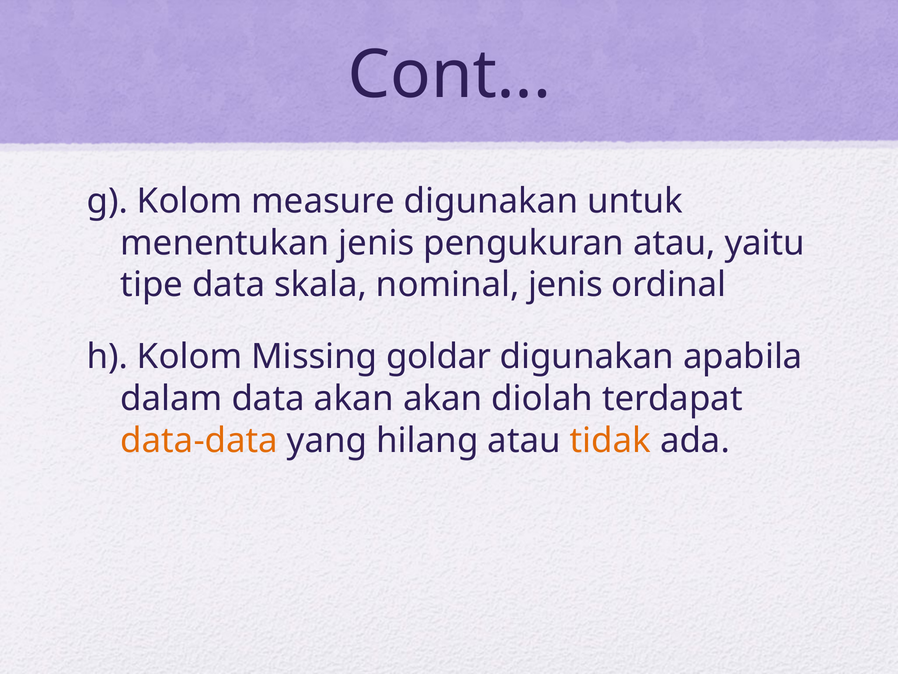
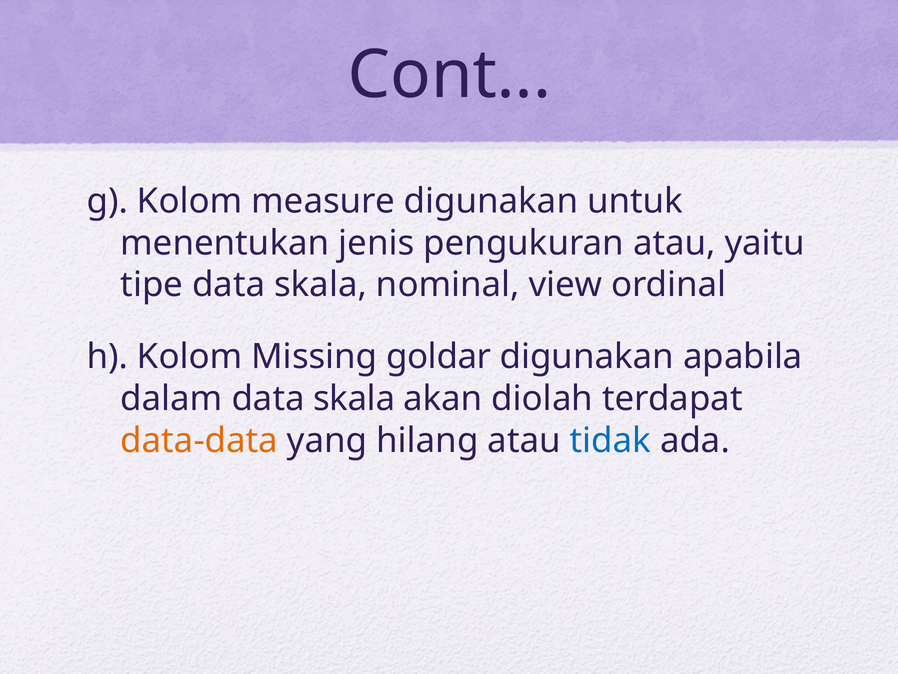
nominal jenis: jenis -> view
dalam data akan: akan -> skala
tidak colour: orange -> blue
